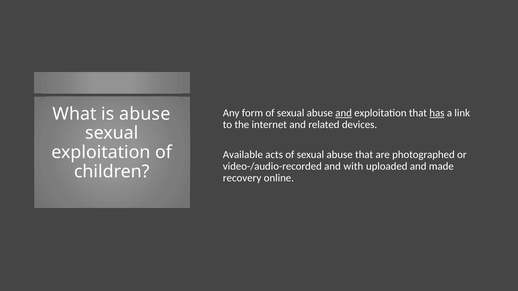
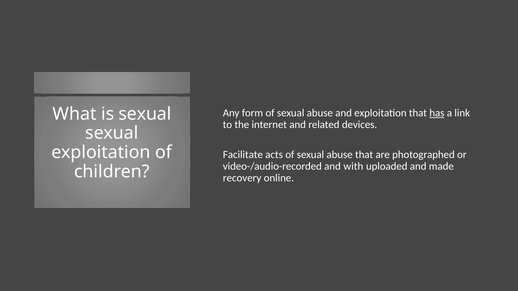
and at (344, 113) underline: present -> none
is abuse: abuse -> sexual
Available: Available -> Facilitate
